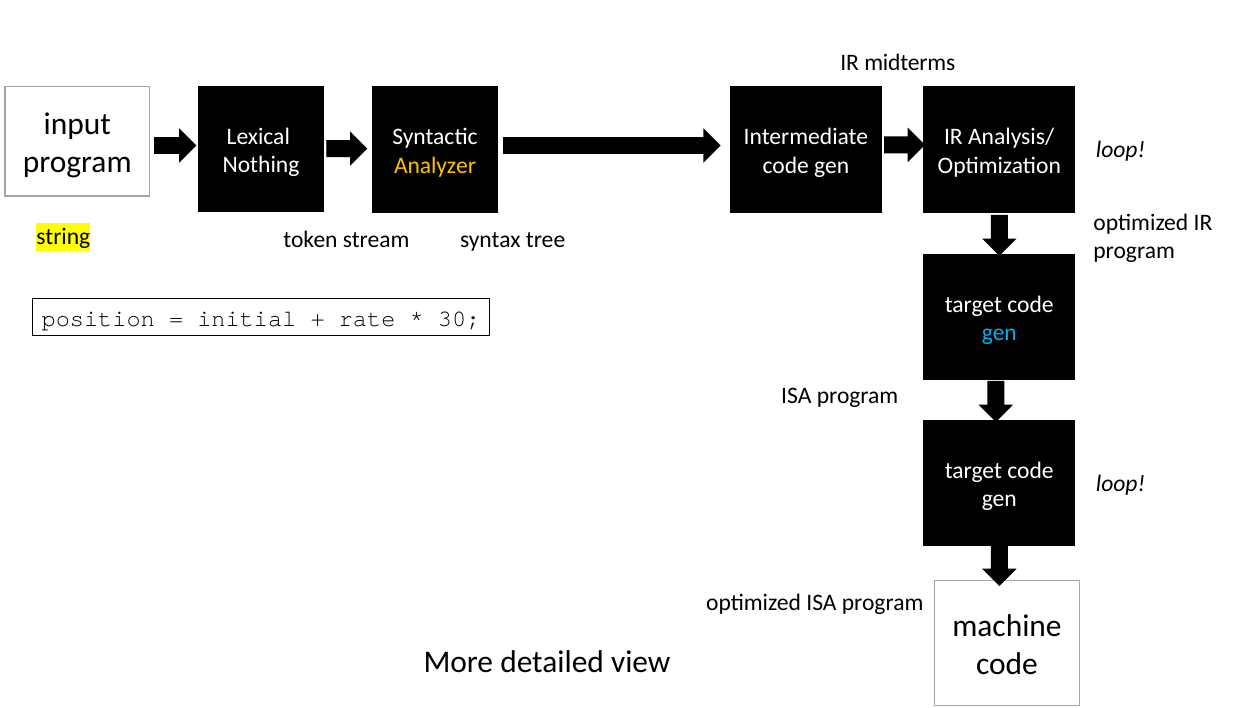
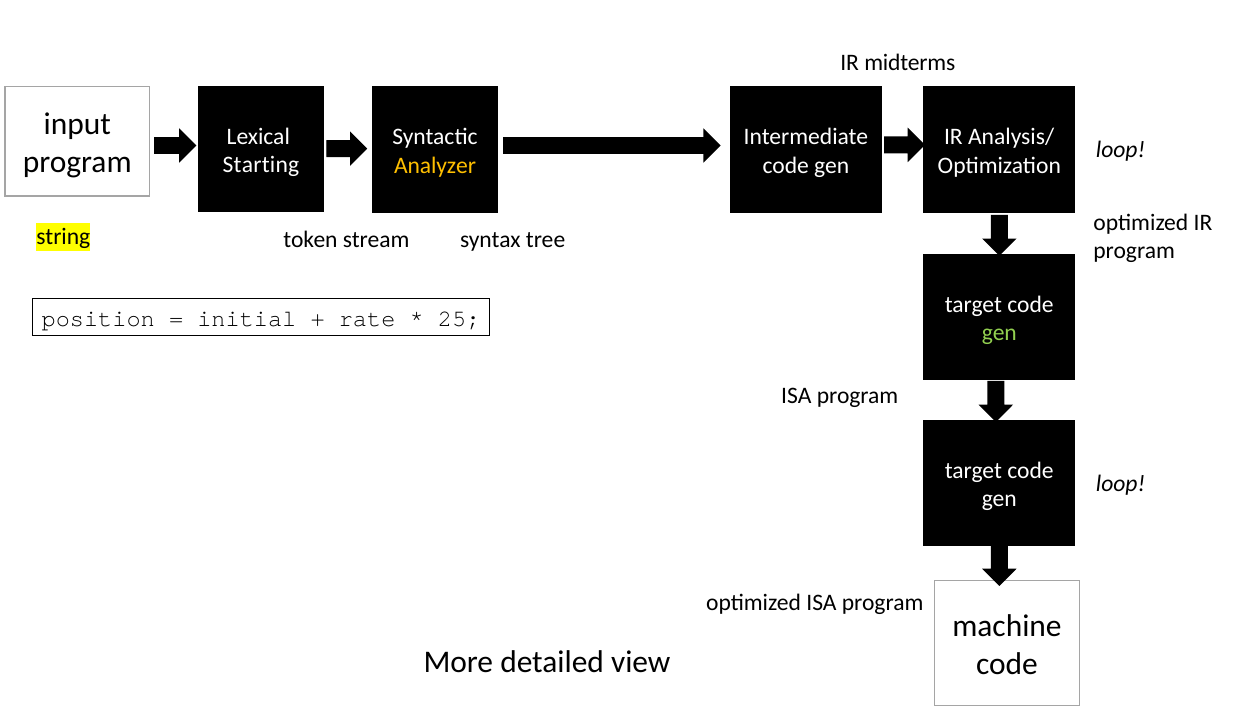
Nothing: Nothing -> Starting
30: 30 -> 25
gen at (999, 333) colour: light blue -> light green
